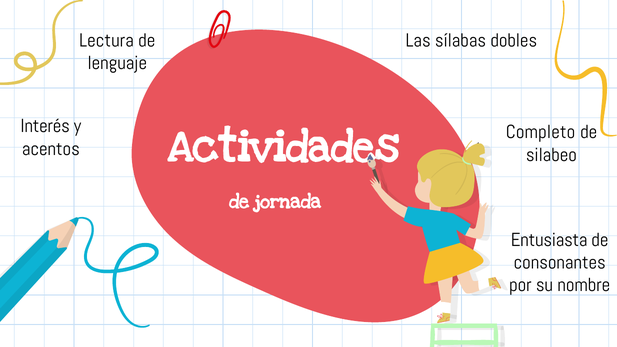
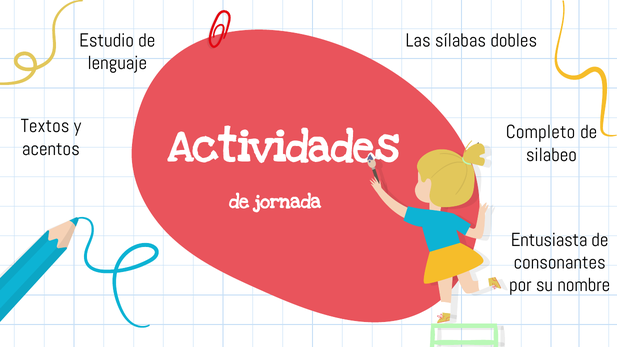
Lectura: Lectura -> Estudio
Interés: Interés -> Textos
